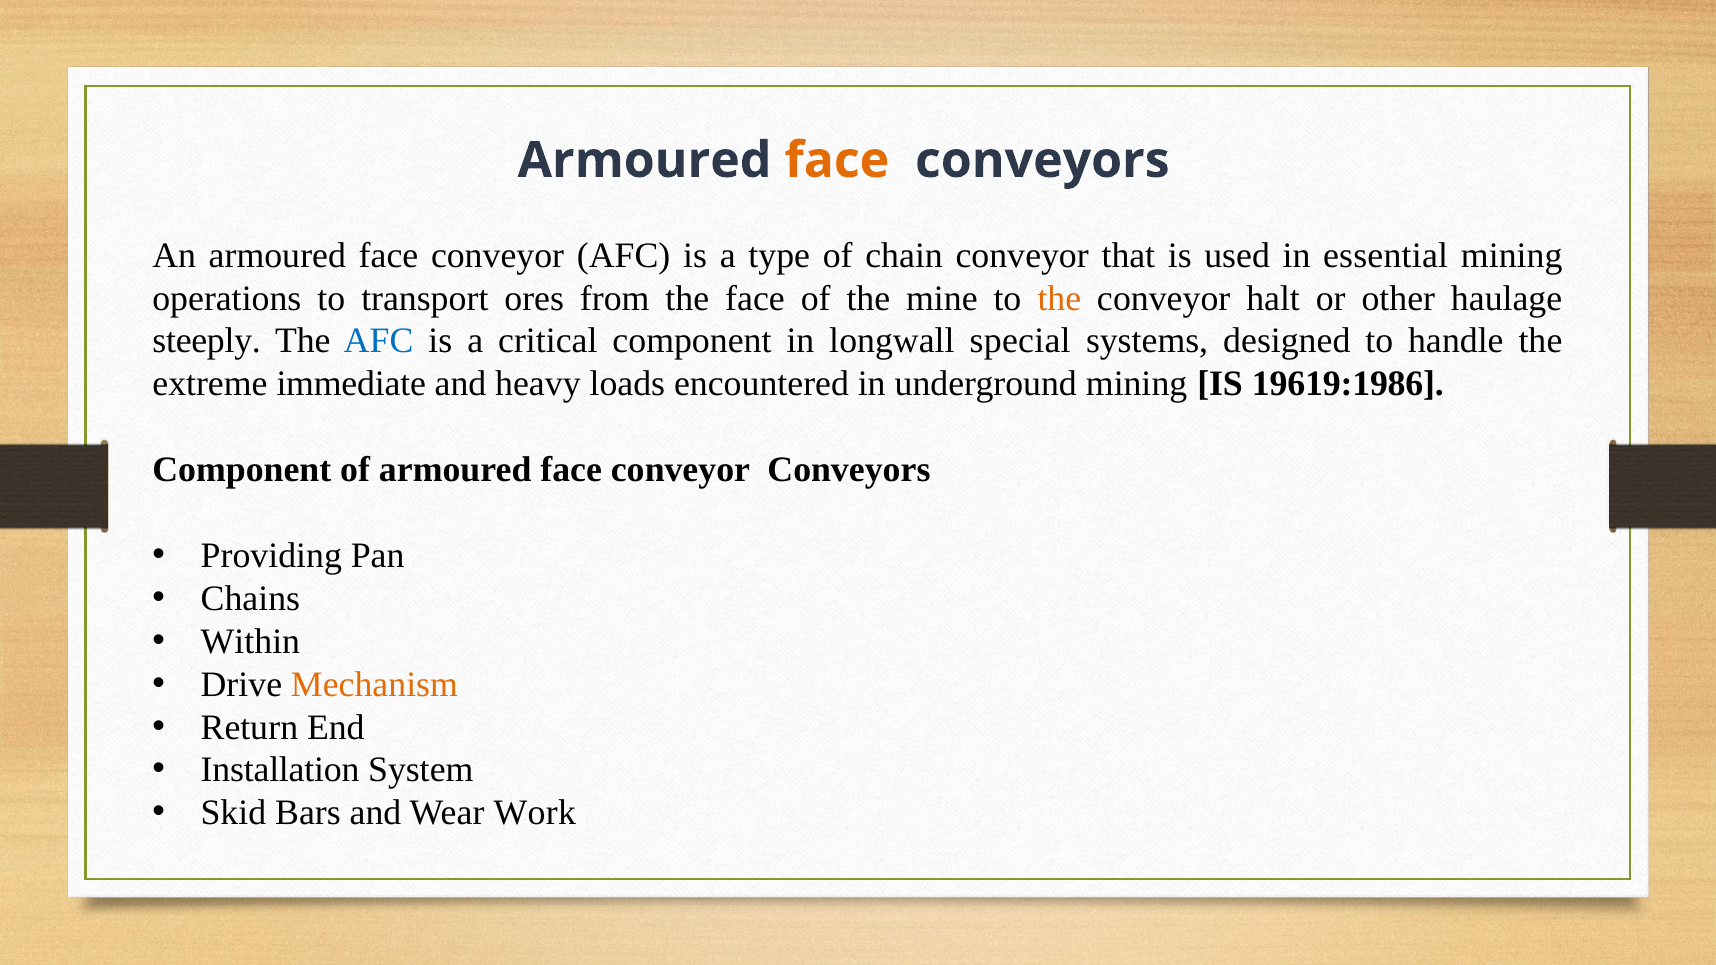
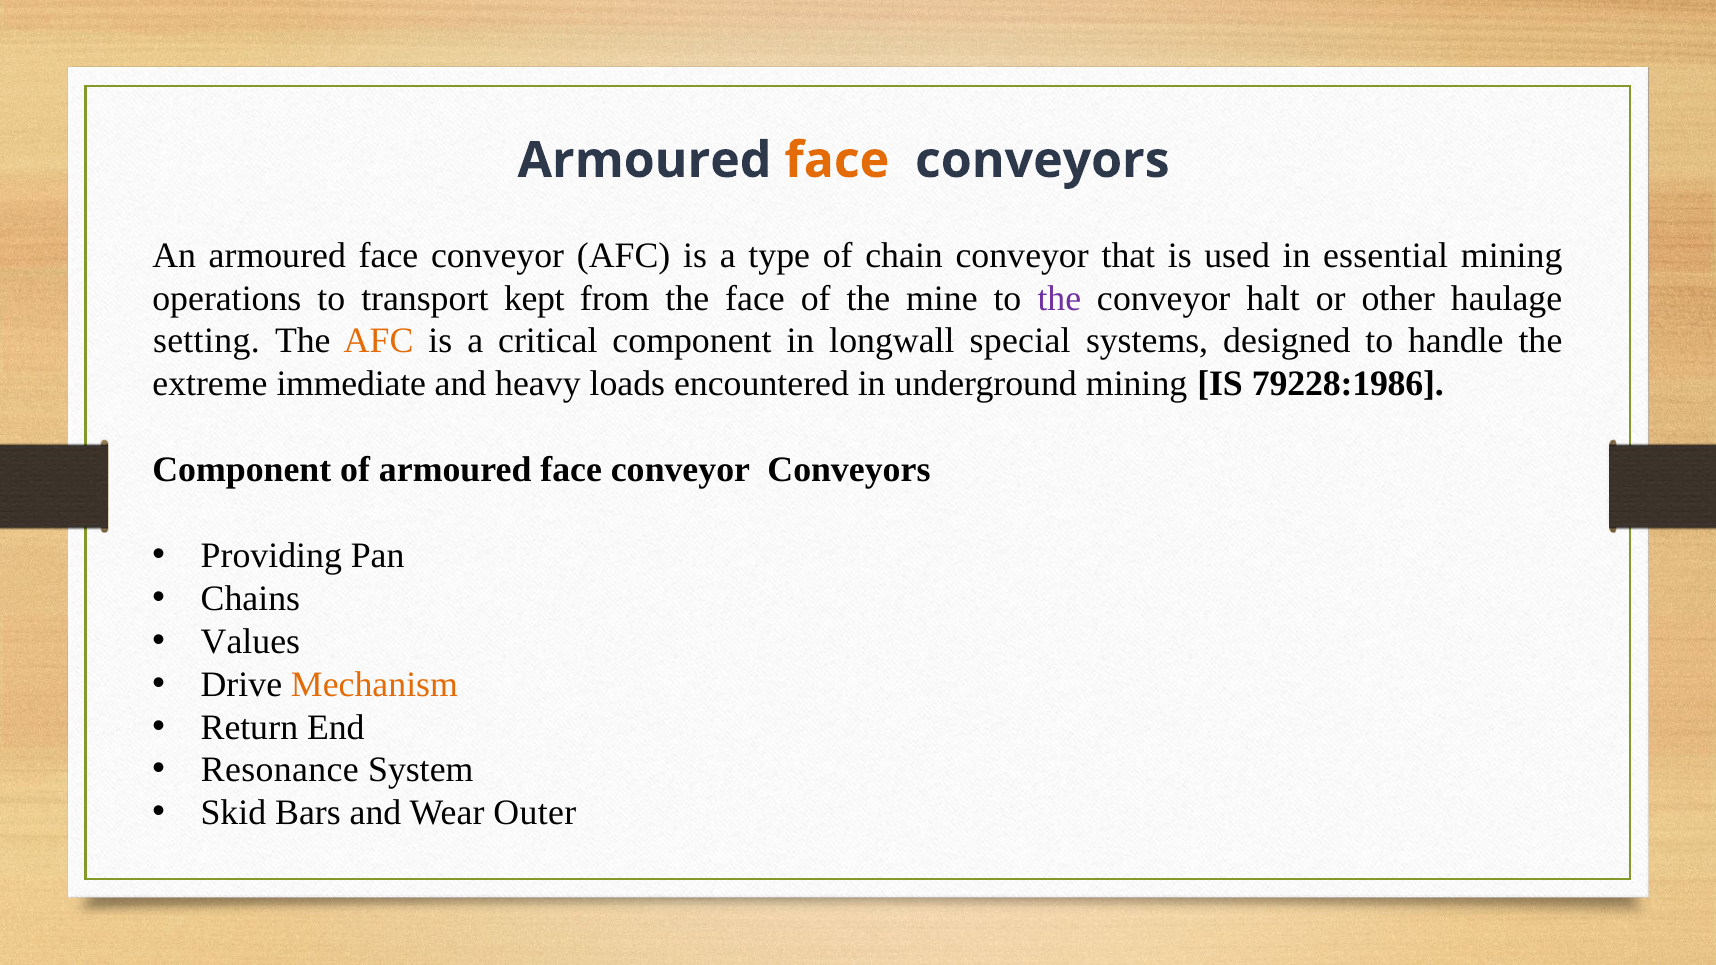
ores: ores -> kept
the at (1059, 298) colour: orange -> purple
steeply: steeply -> setting
AFC at (379, 341) colour: blue -> orange
19619:1986: 19619:1986 -> 79228:1986
Within: Within -> Values
Installation: Installation -> Resonance
Work: Work -> Outer
